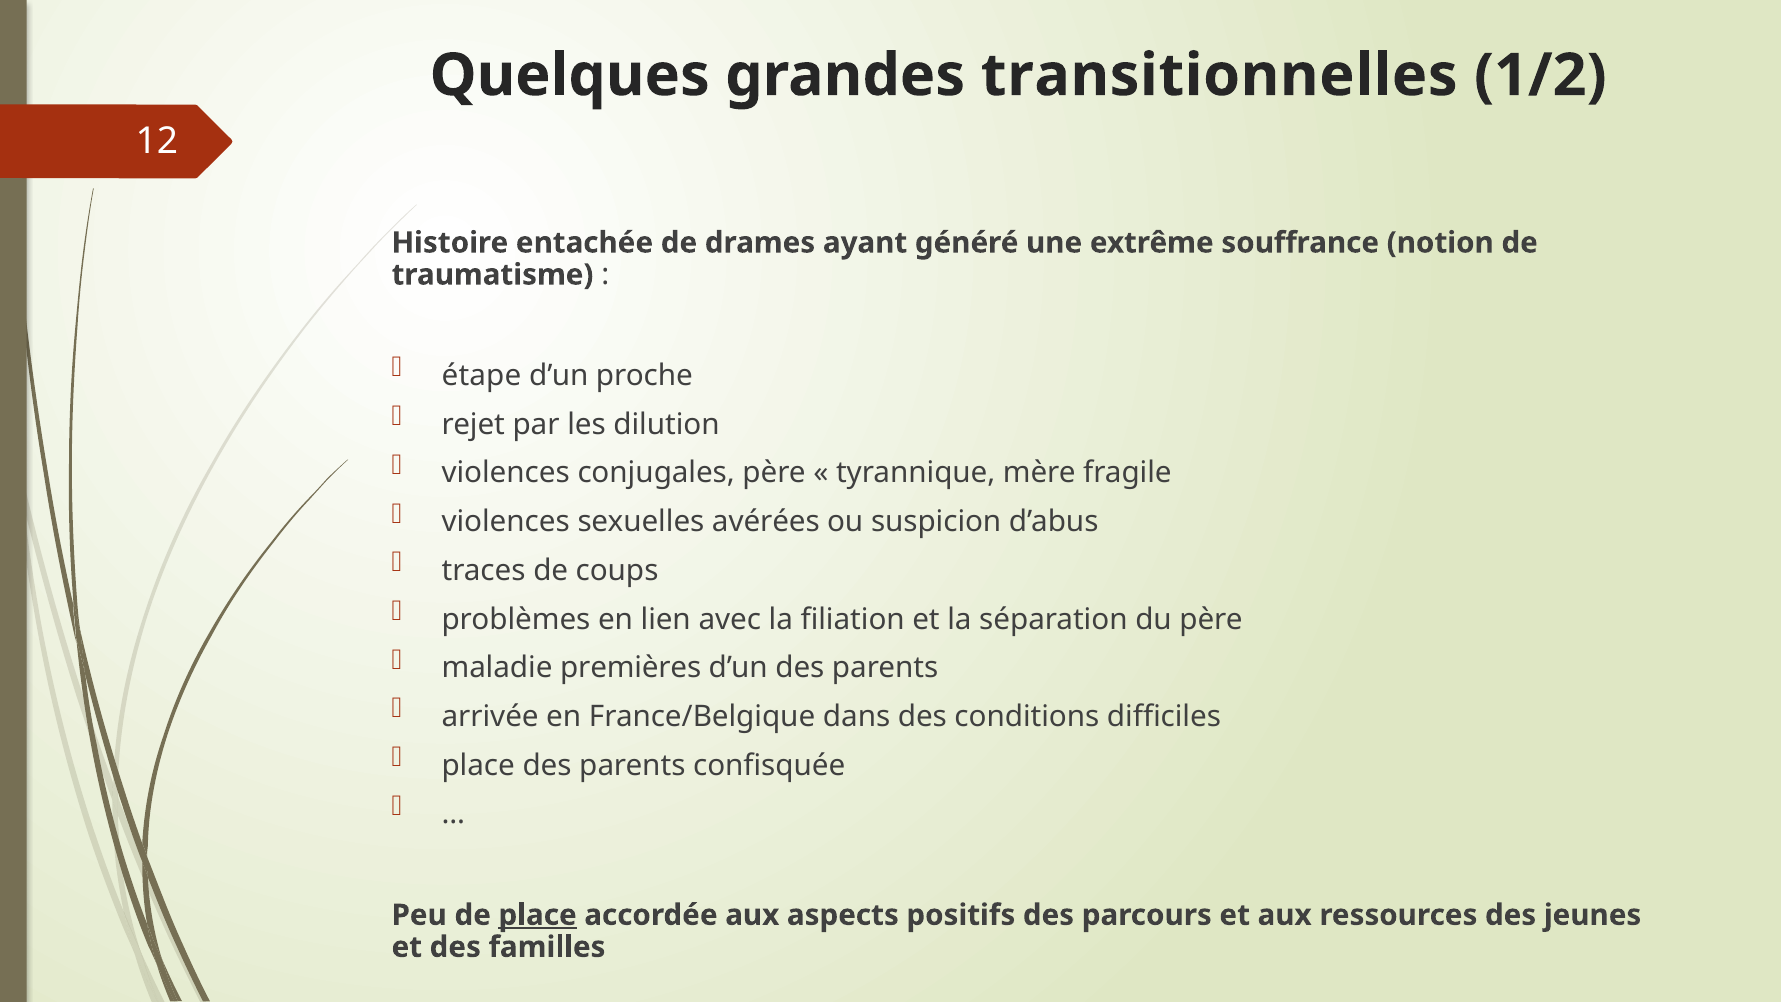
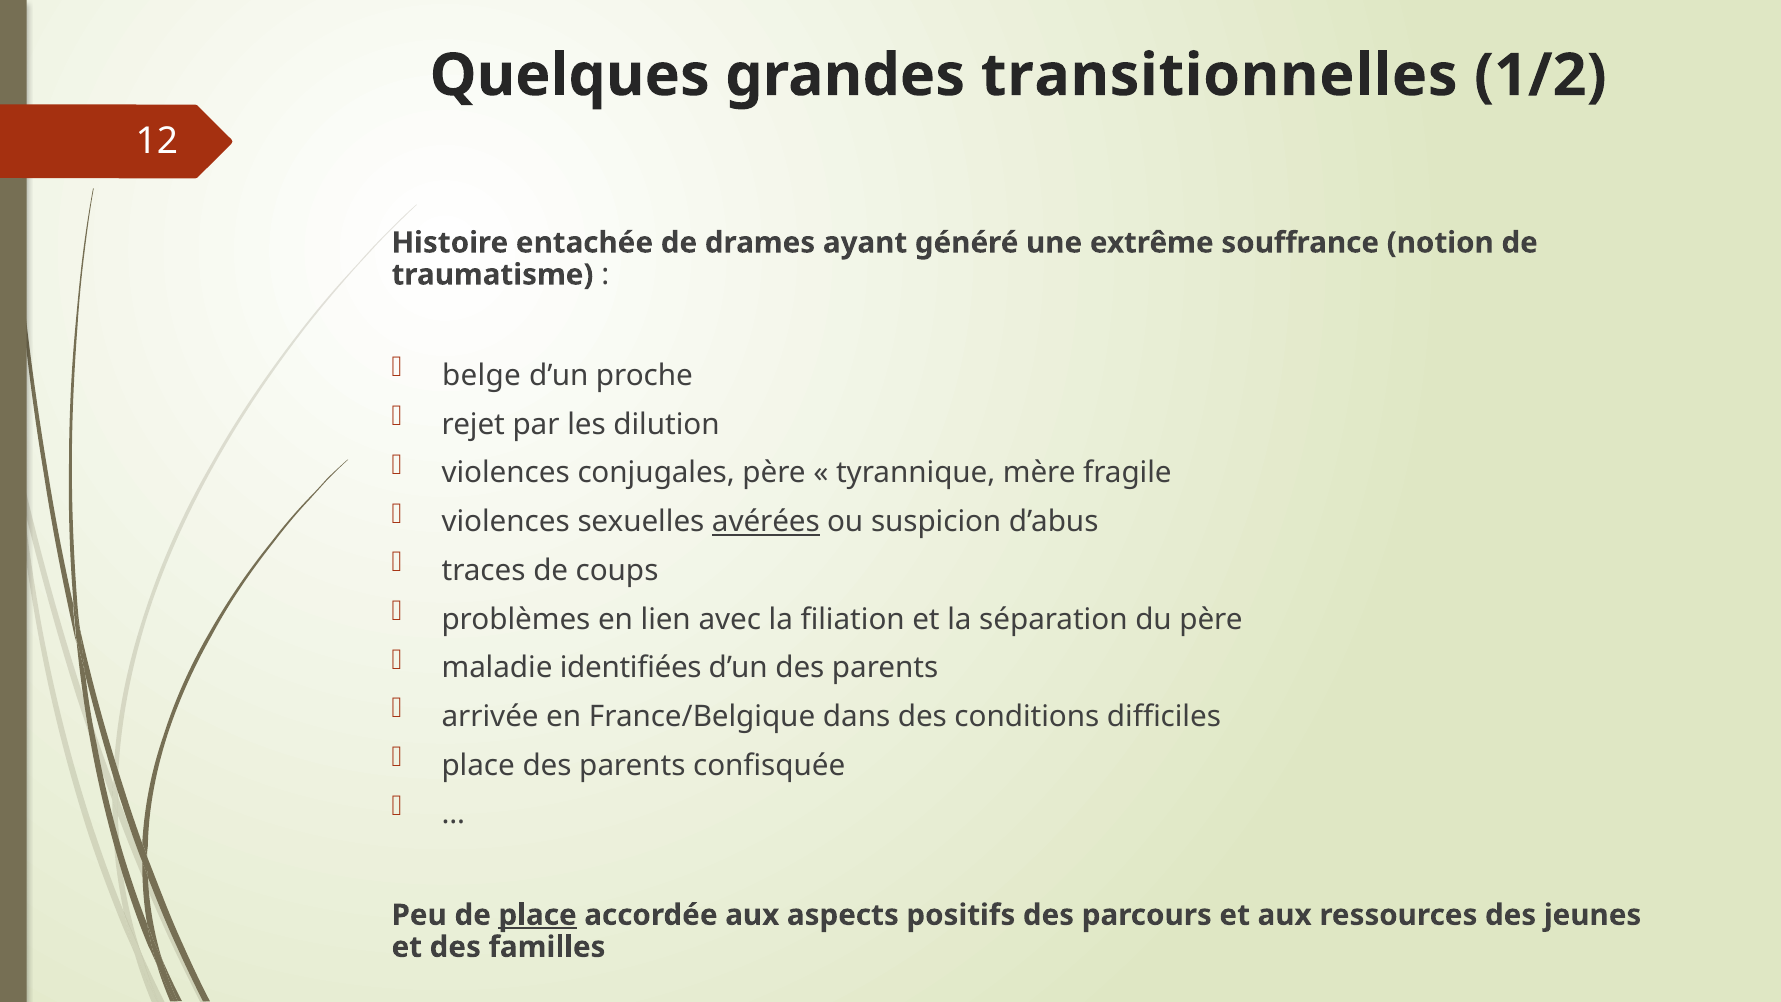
étape: étape -> belge
avérées underline: none -> present
premières: premières -> identifiées
